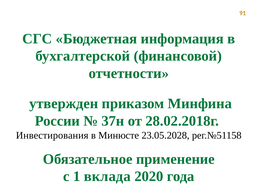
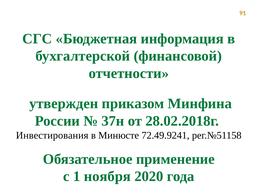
23.05.2028: 23.05.2028 -> 72.49.9241
вклада: вклада -> ноября
